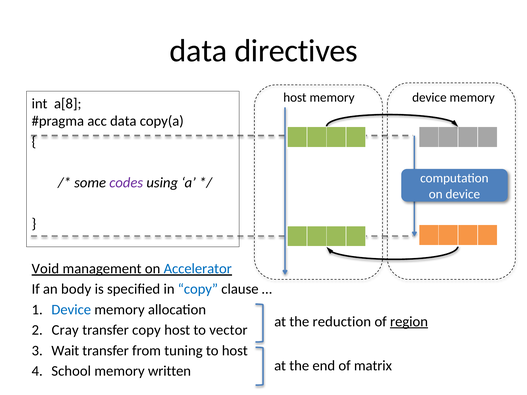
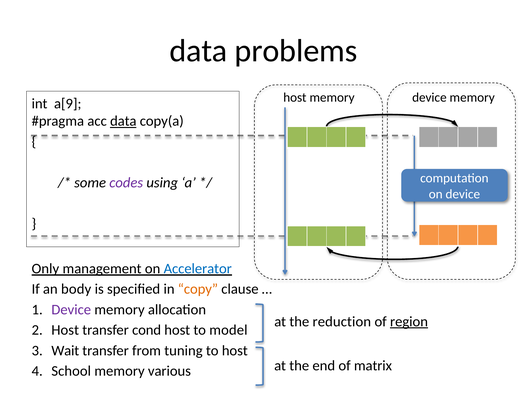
directives: directives -> problems
a[8: a[8 -> a[9
data at (123, 121) underline: none -> present
Void: Void -> Only
copy at (198, 289) colour: blue -> orange
Device at (71, 310) colour: blue -> purple
Cray at (65, 330): Cray -> Host
transfer copy: copy -> cond
vector: vector -> model
written: written -> various
